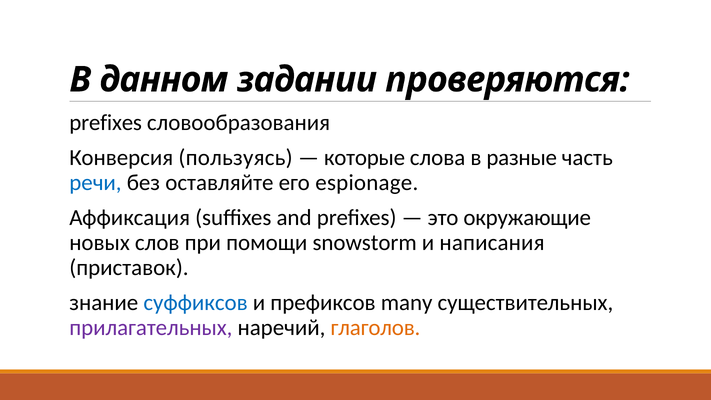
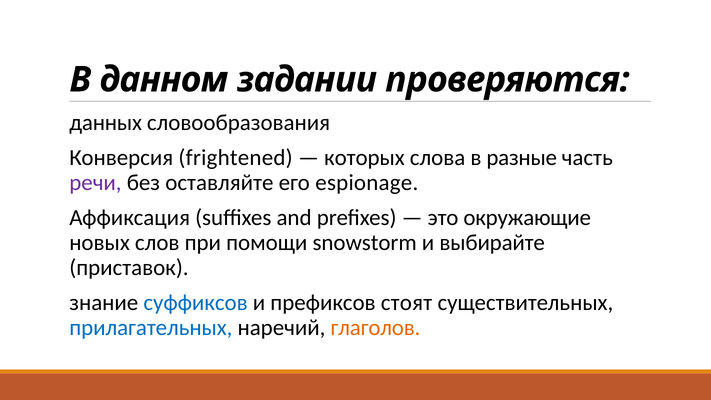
prefixes at (106, 123): prefixes -> данных
пользуясь: пользуясь -> frightened
которые: которые -> которых
речи colour: blue -> purple
написания: написания -> выбирайте
mаnу: mаnу -> стоят
прилагательных colour: purple -> blue
